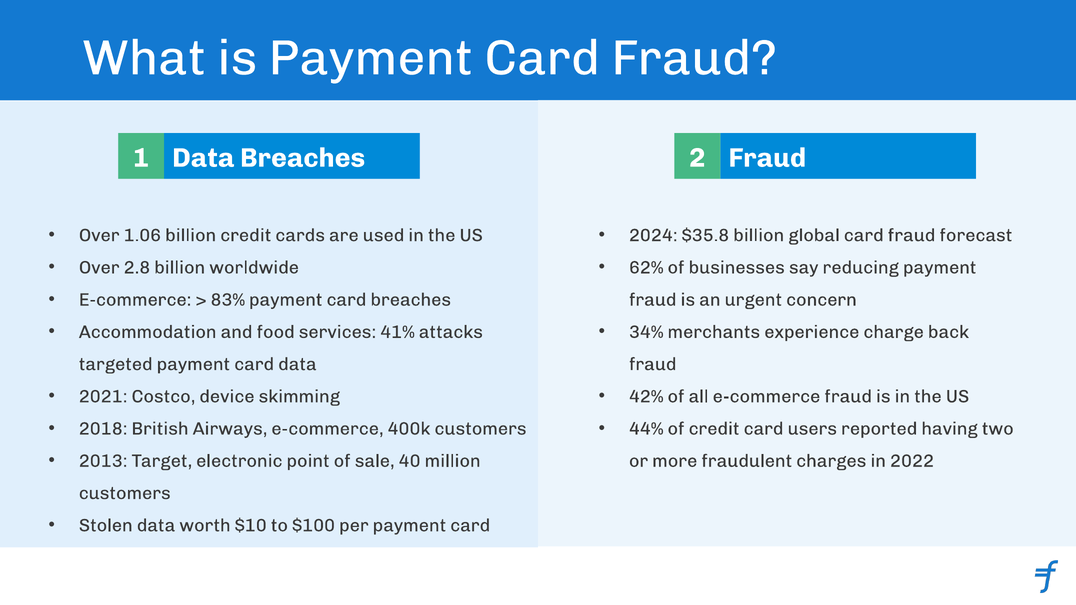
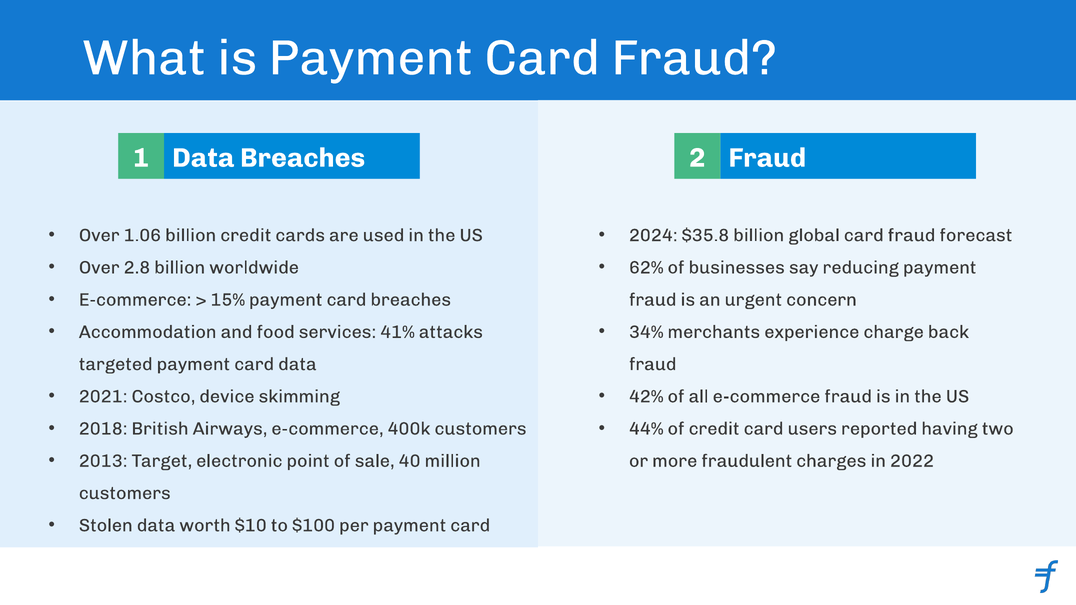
83%: 83% -> 15%
